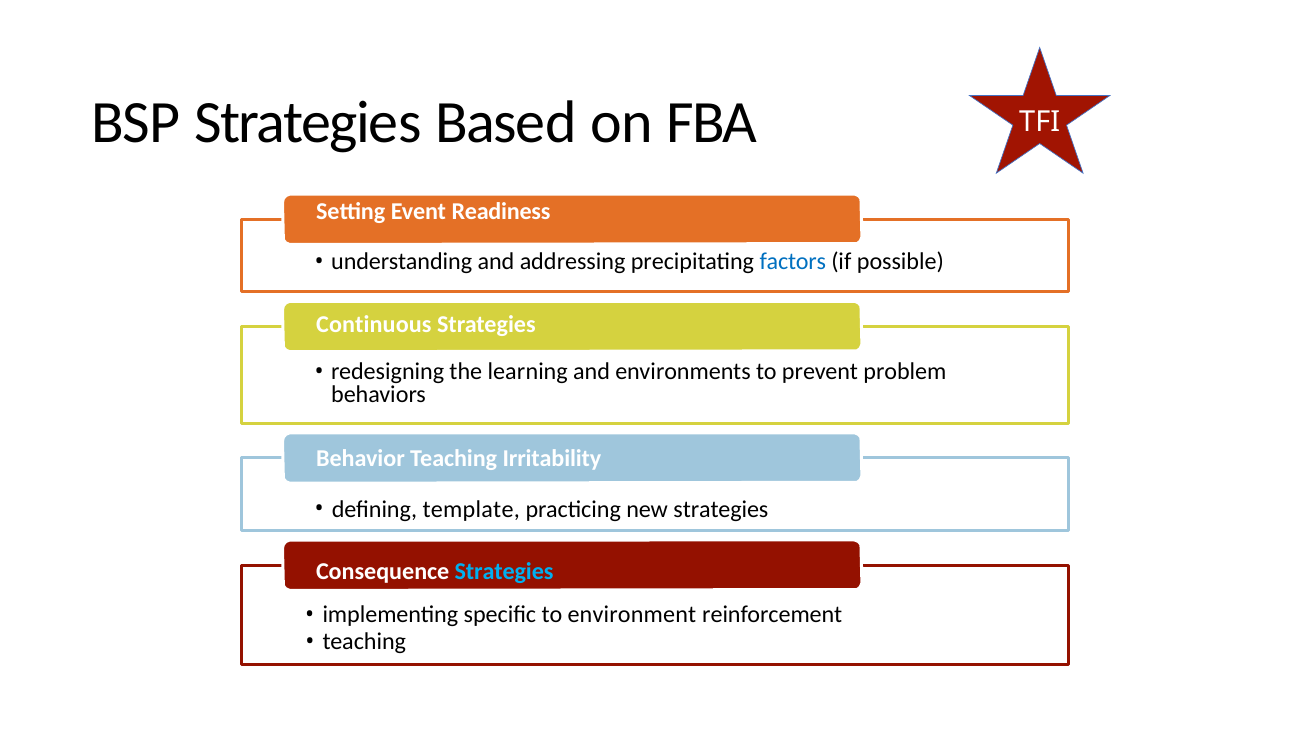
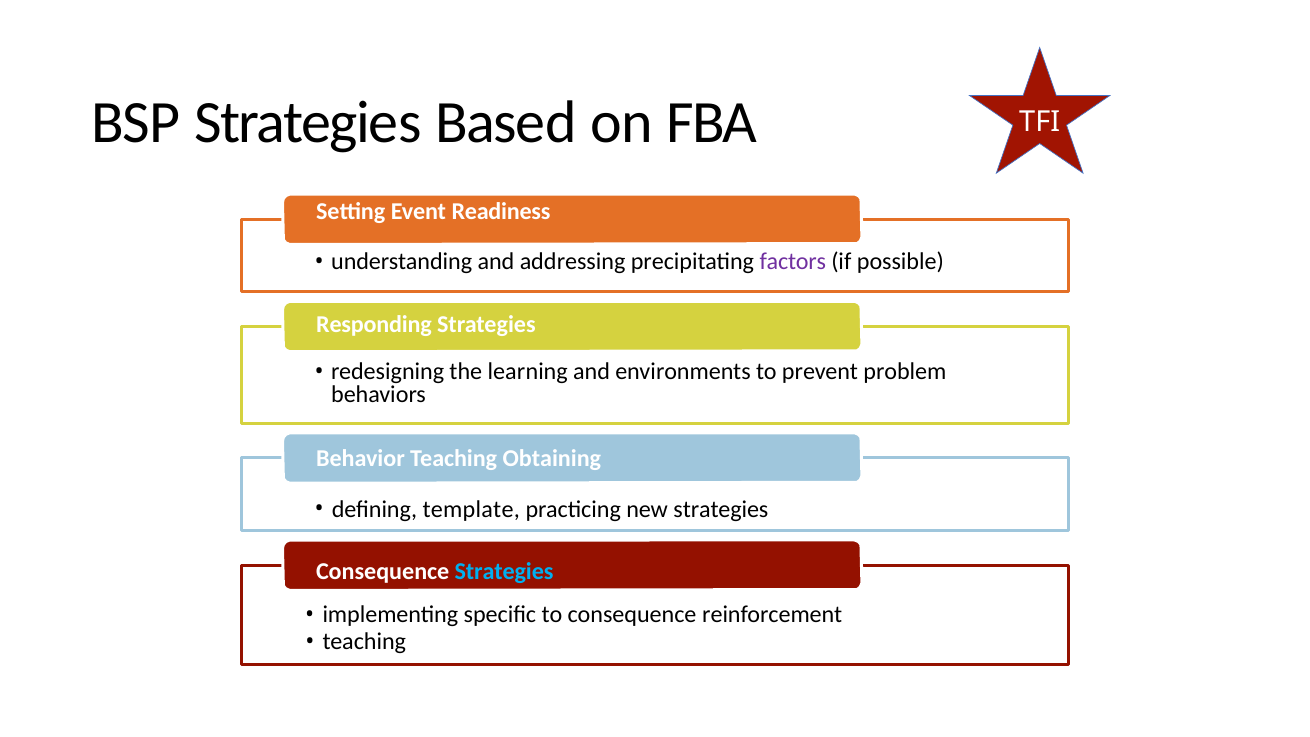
factors colour: blue -> purple
Continuous: Continuous -> Responding
Irritability: Irritability -> Obtaining
to environment: environment -> consequence
